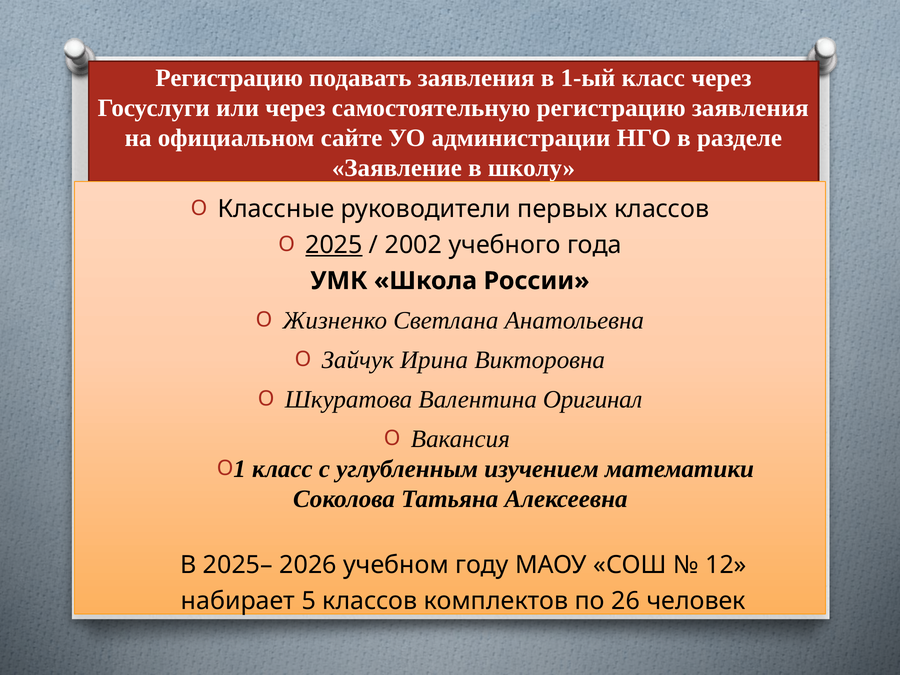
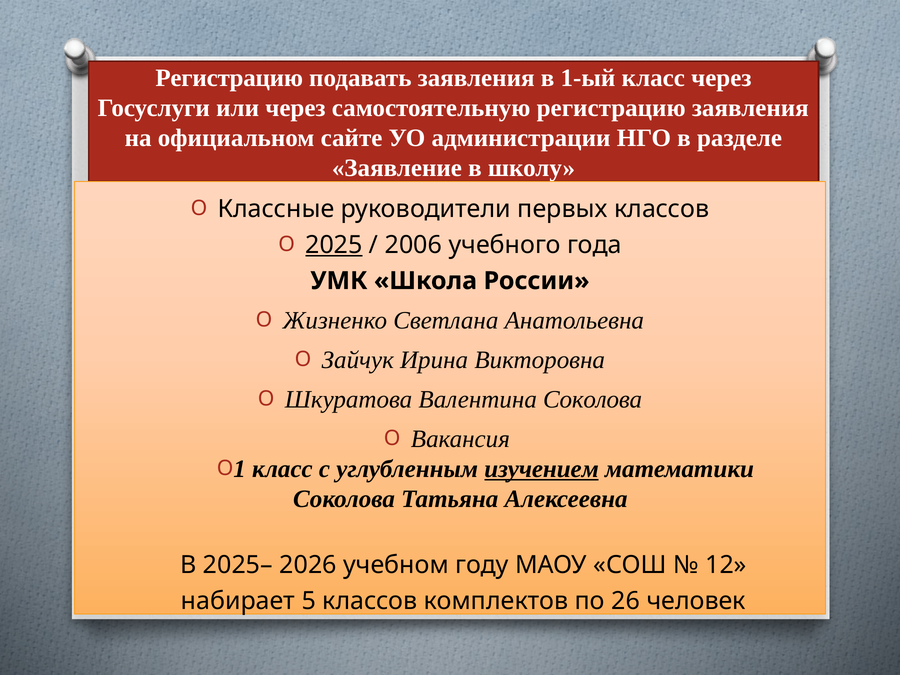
2002: 2002 -> 2006
Валентина Оригинал: Оригинал -> Соколова
изучением underline: none -> present
